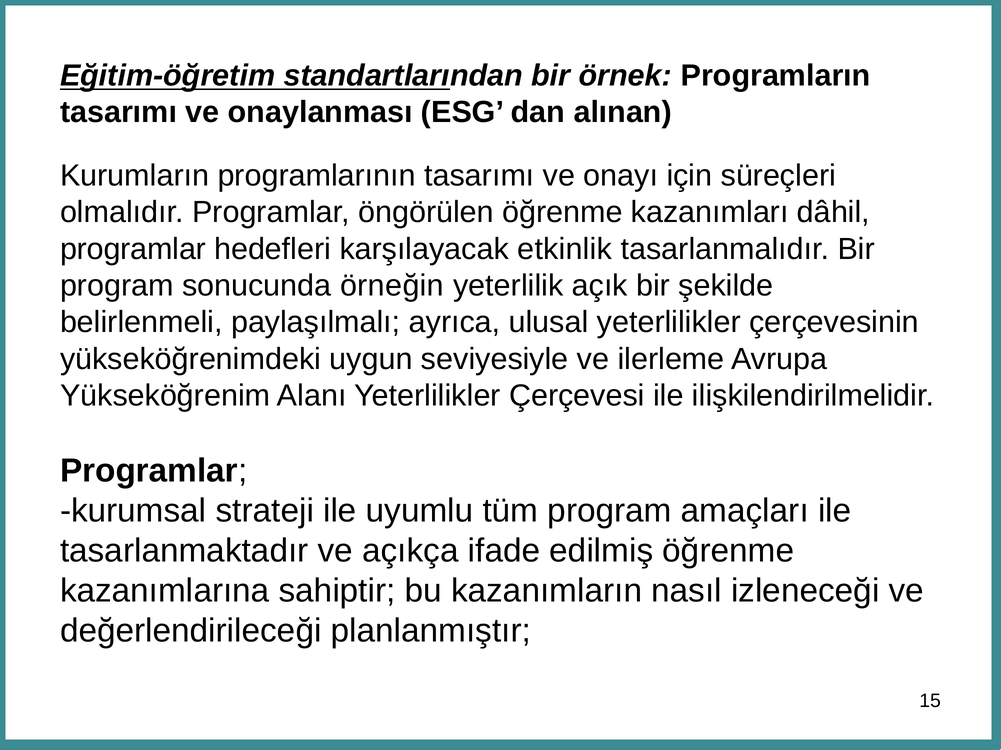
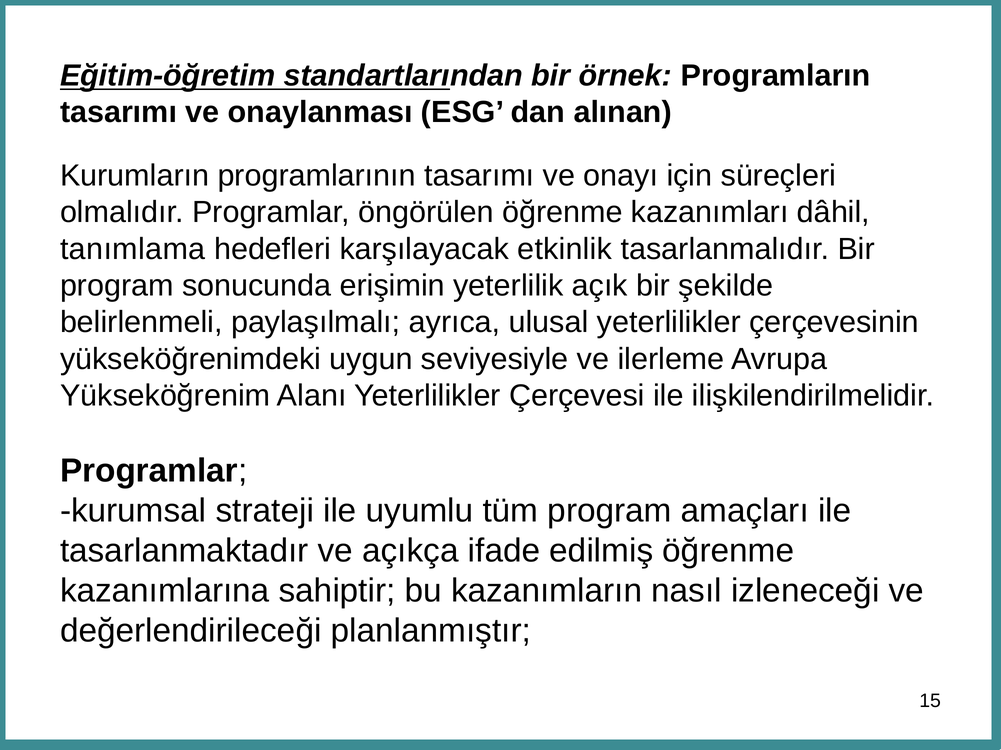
programlar at (133, 249): programlar -> tanımlama
örneğin: örneğin -> erişimin
